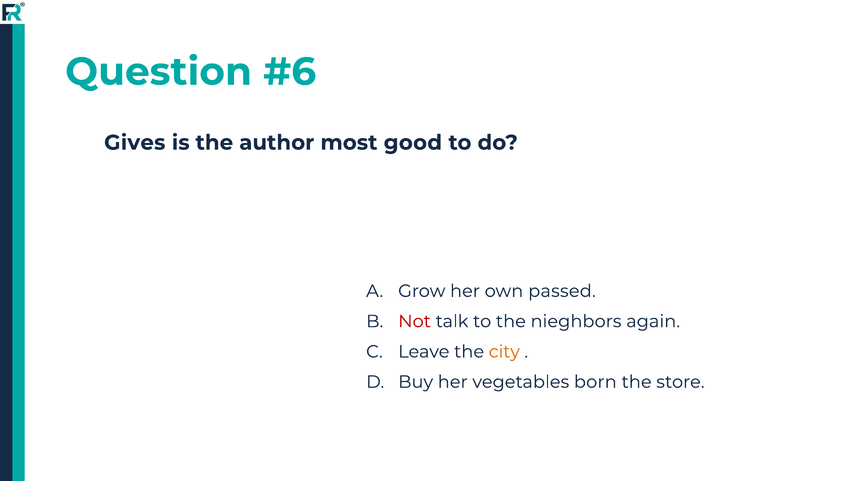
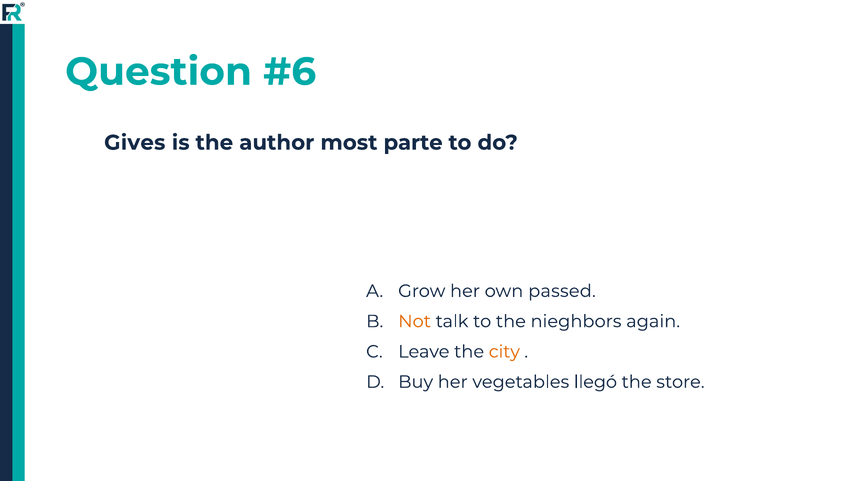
good: good -> parte
Not colour: red -> orange
born: born -> llegó
